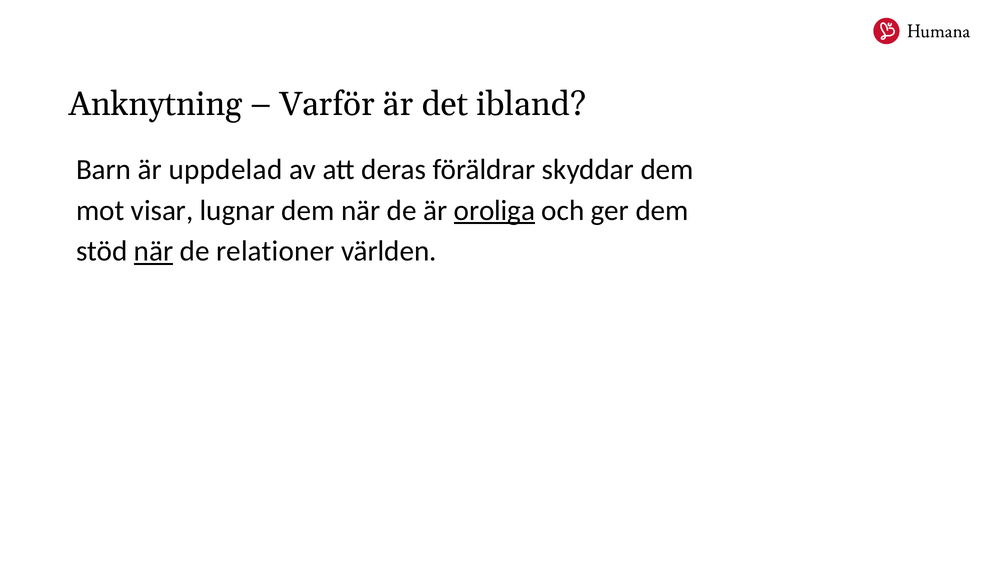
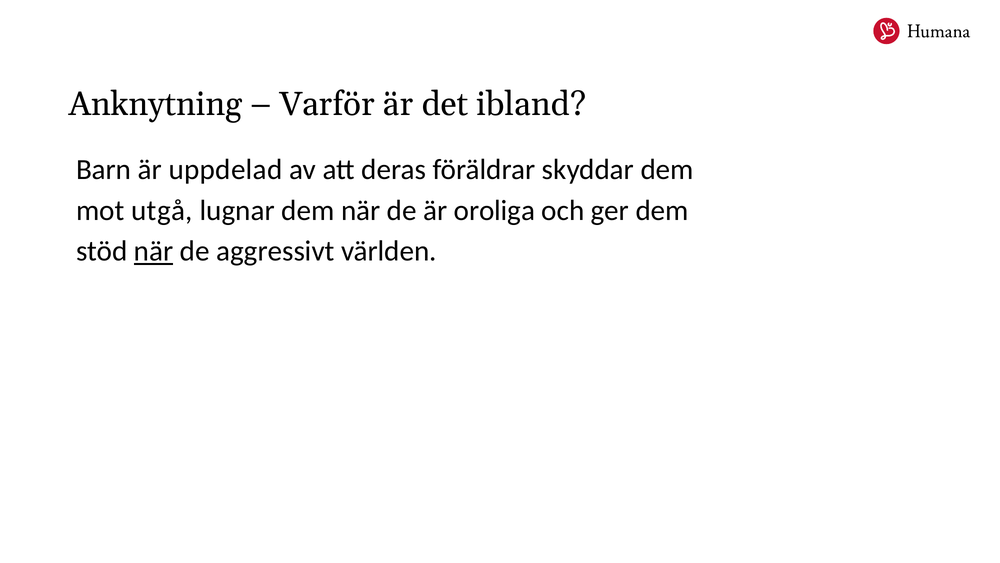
visar: visar -> utgå
oroliga underline: present -> none
relationer: relationer -> aggressivt
